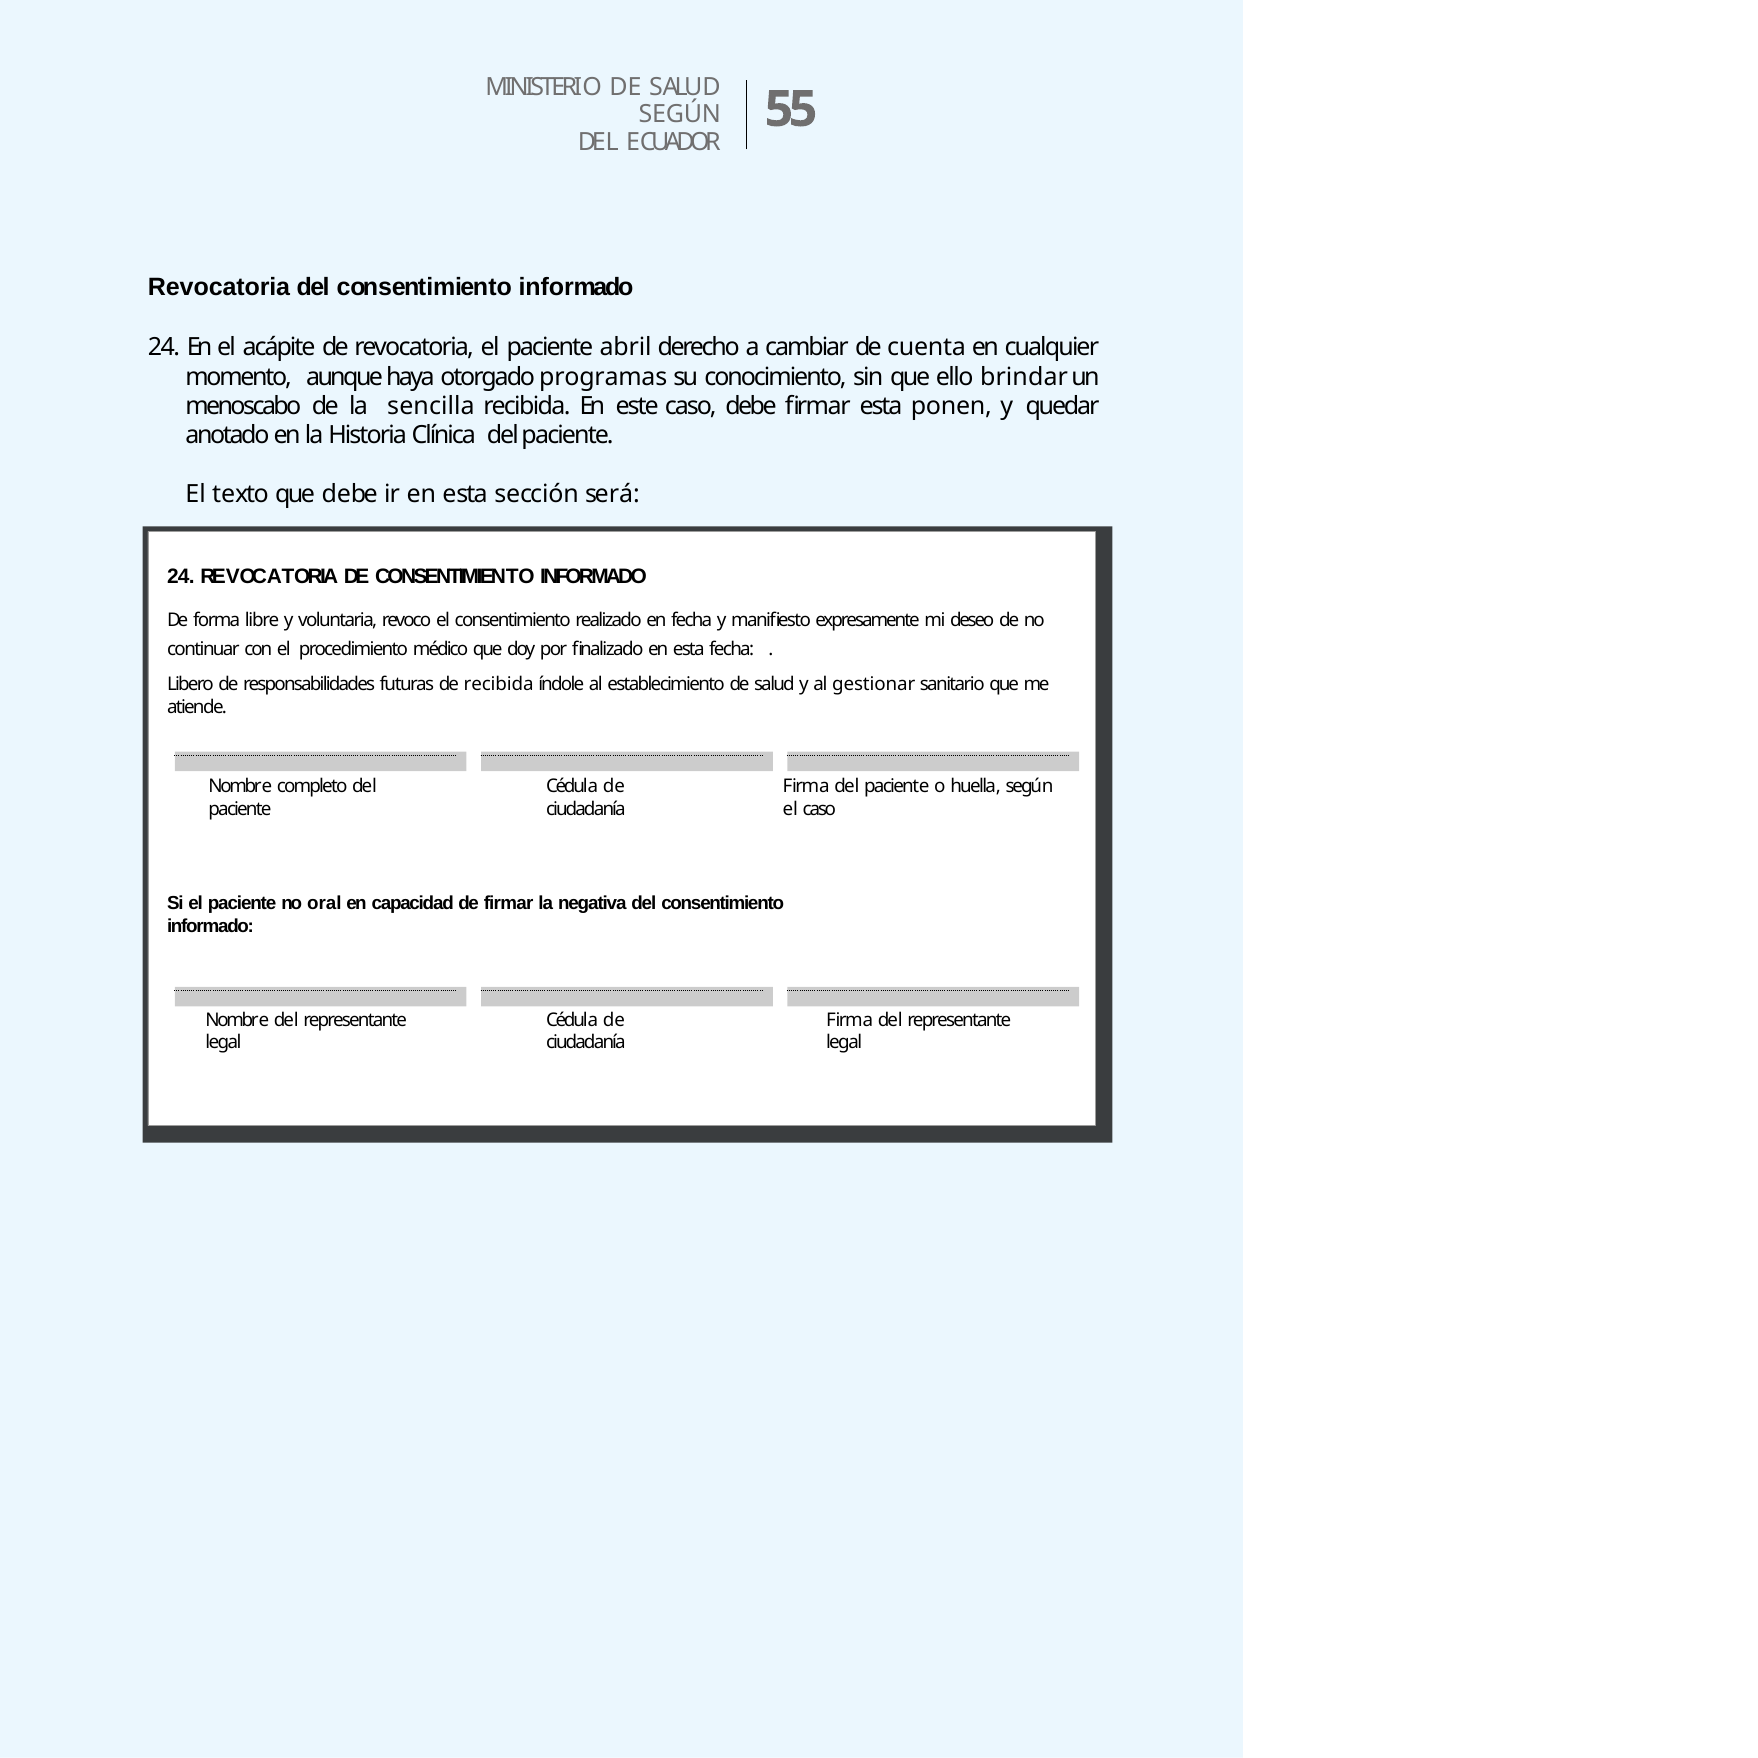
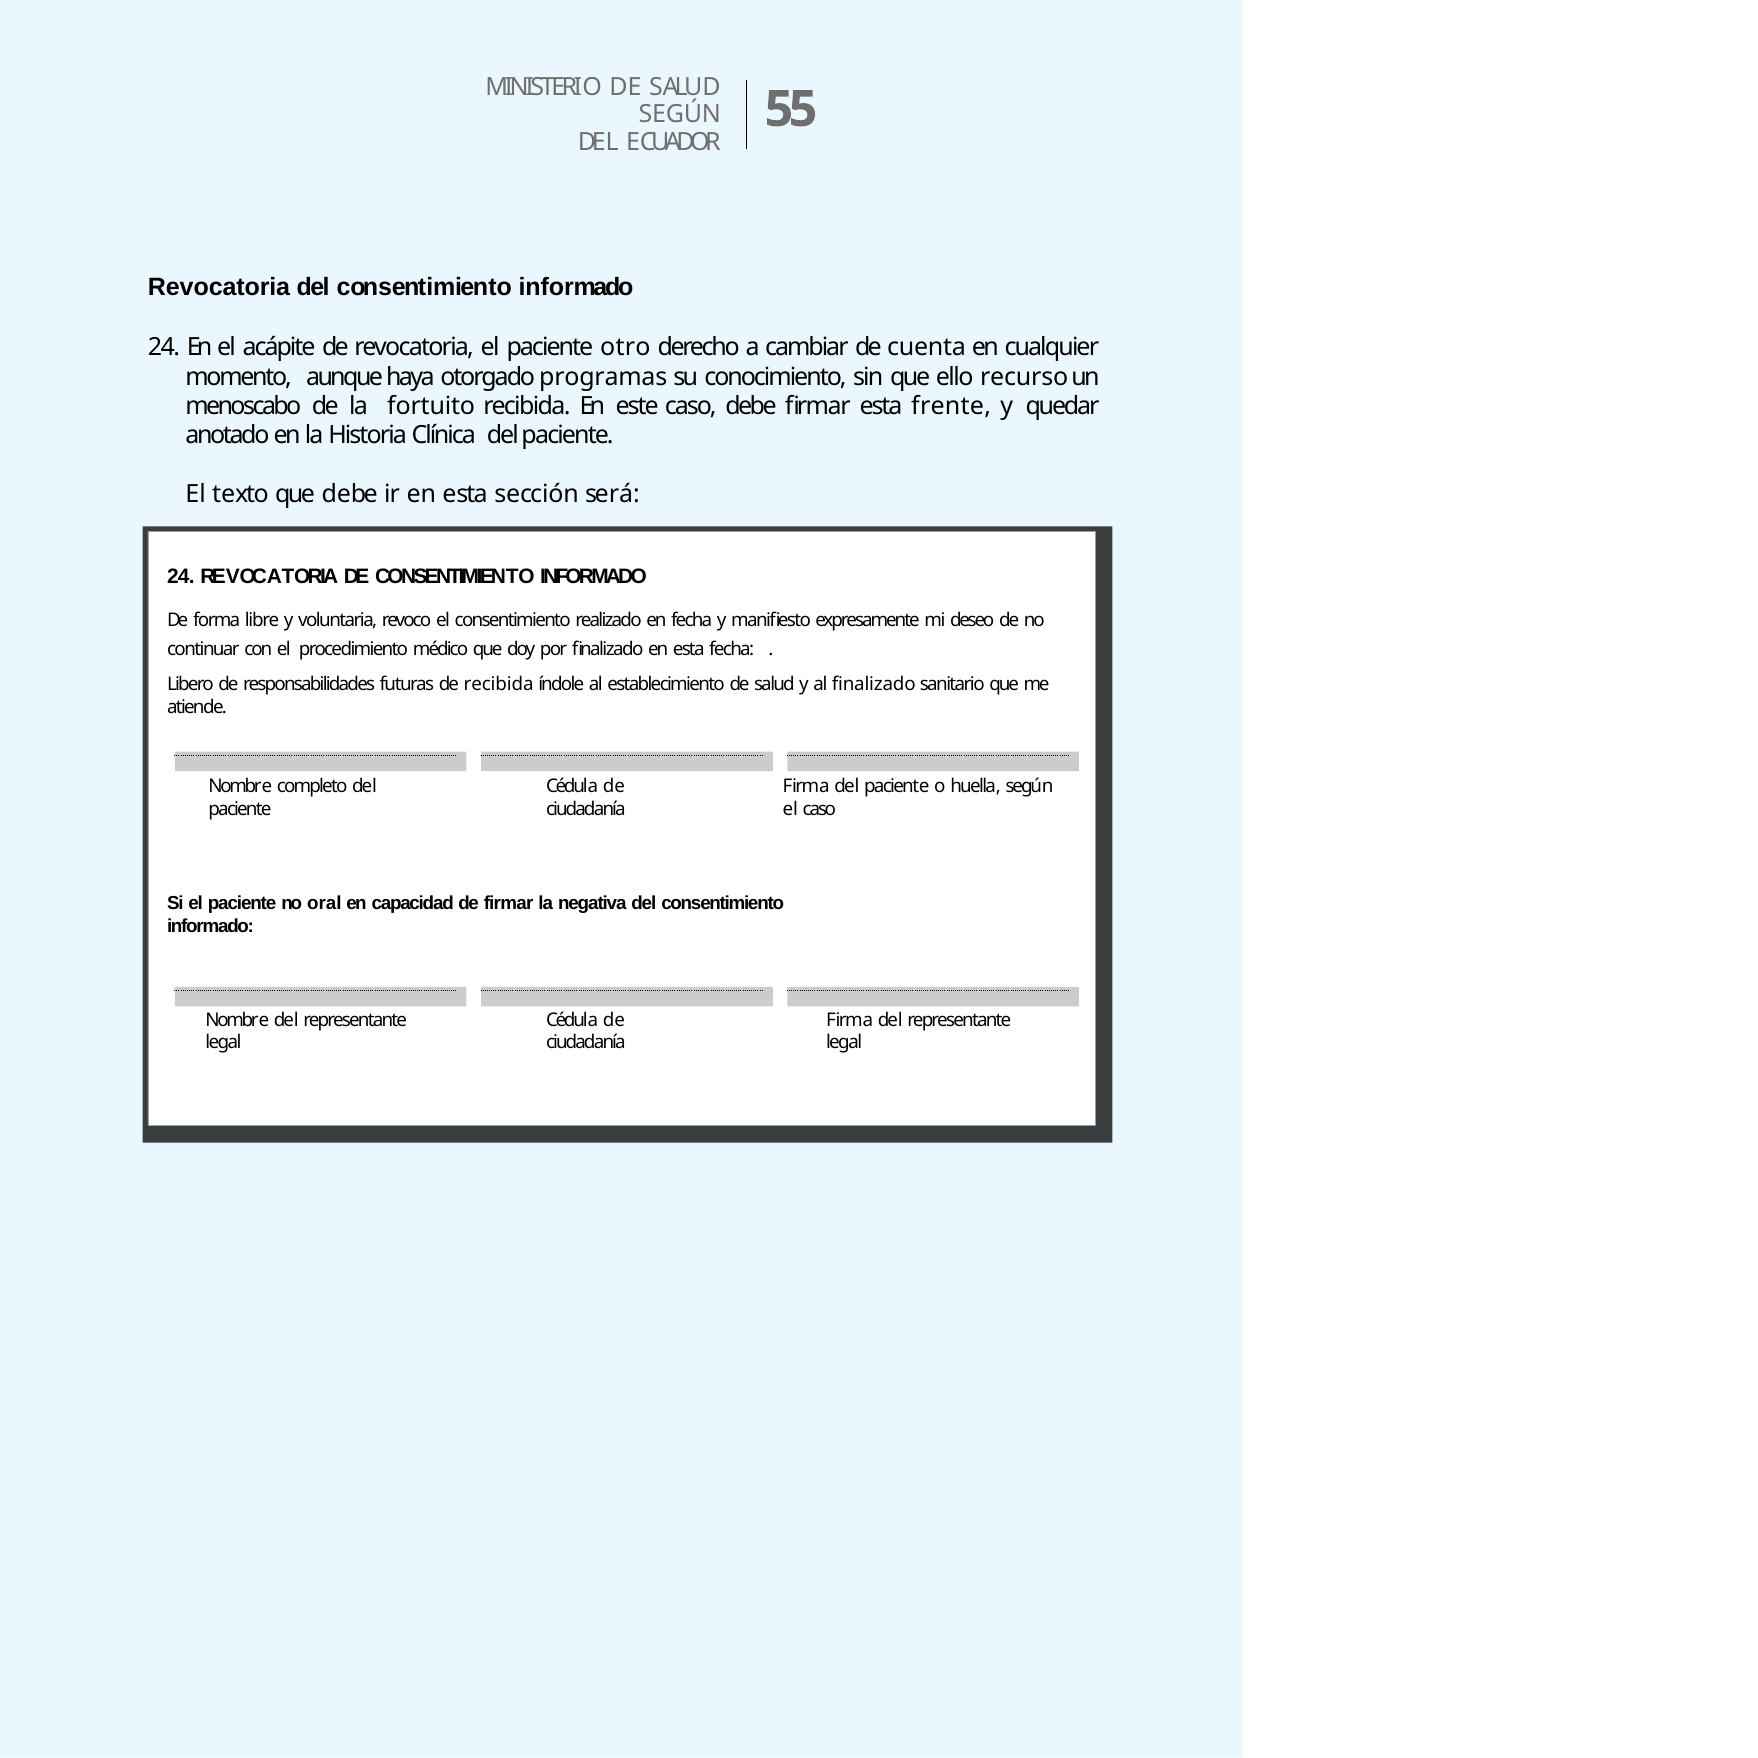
abril: abril -> otro
brindar: brindar -> recurso
sencilla: sencilla -> fortuito
ponen: ponen -> frente
al gestionar: gestionar -> finalizado
